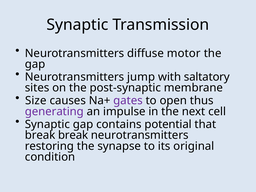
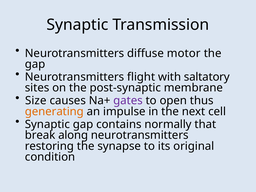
jump: jump -> flight
generating colour: purple -> orange
potential: potential -> normally
break break: break -> along
